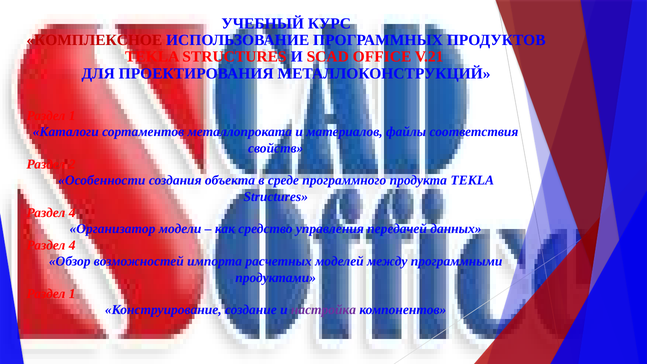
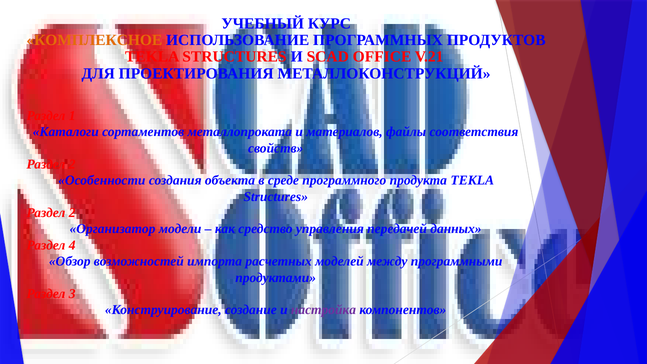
КОМПЛЕКСНОЕ colour: red -> orange
4 at (72, 213): 4 -> 2
1 at (72, 294): 1 -> 3
